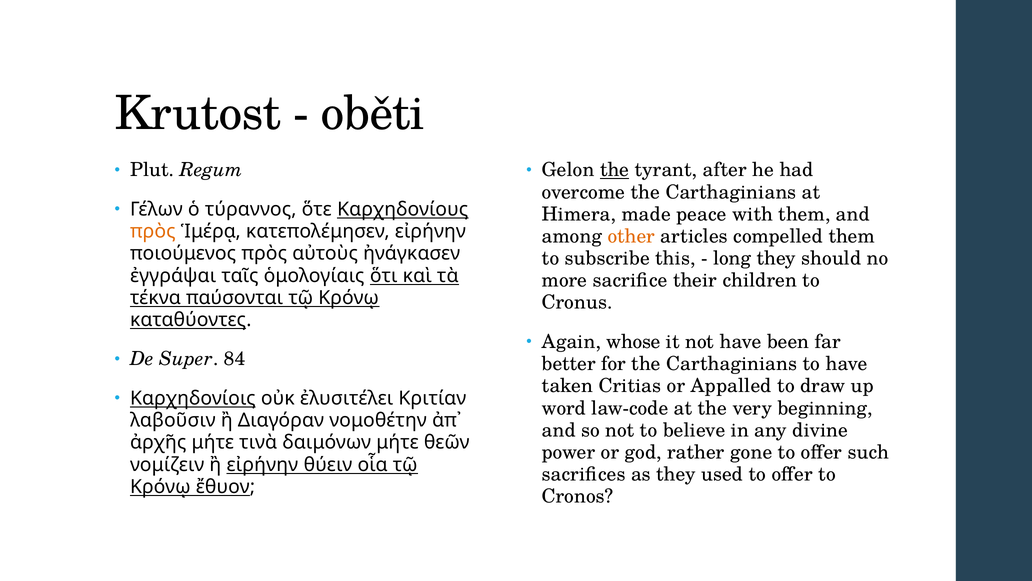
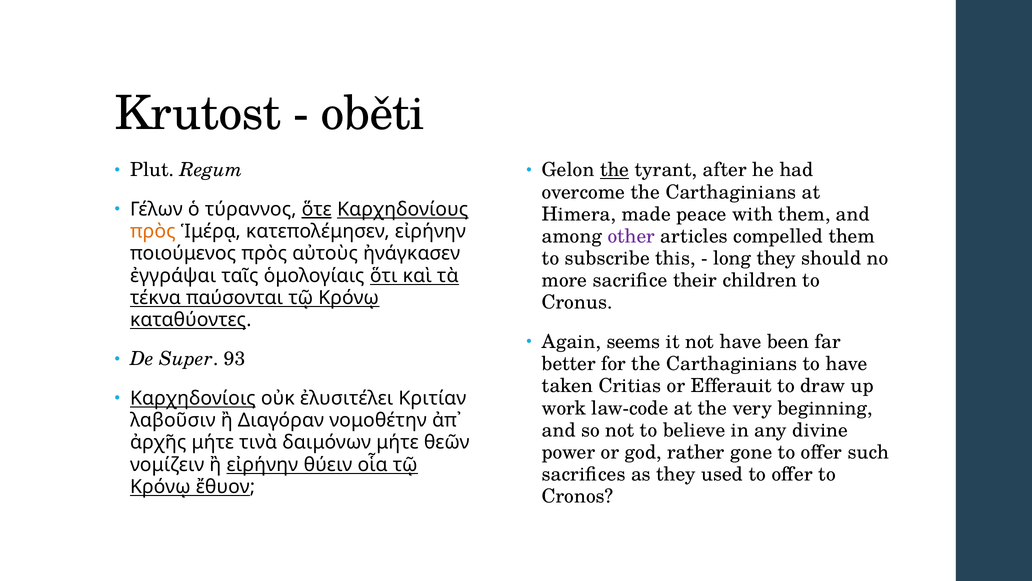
ὅτε underline: none -> present
other colour: orange -> purple
whose: whose -> seems
84: 84 -> 93
Appalled: Appalled -> Efferauit
word: word -> work
